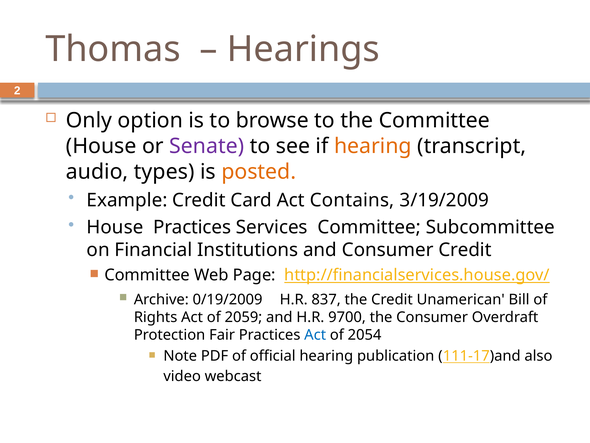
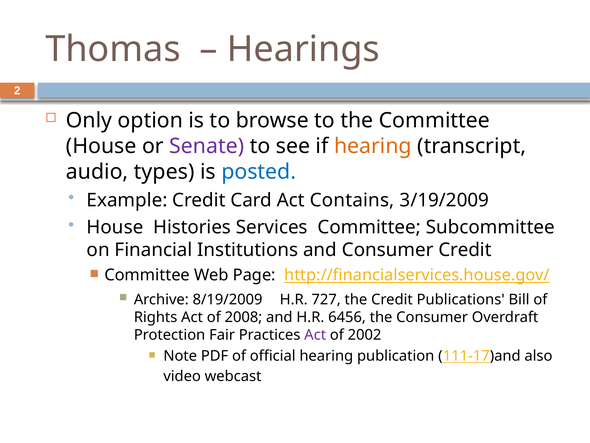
posted colour: orange -> blue
House Practices: Practices -> Histories
0/19/2009: 0/19/2009 -> 8/19/2009
837: 837 -> 727
Unamerican: Unamerican -> Publications
2059: 2059 -> 2008
9700: 9700 -> 6456
Act at (315, 335) colour: blue -> purple
2054: 2054 -> 2002
